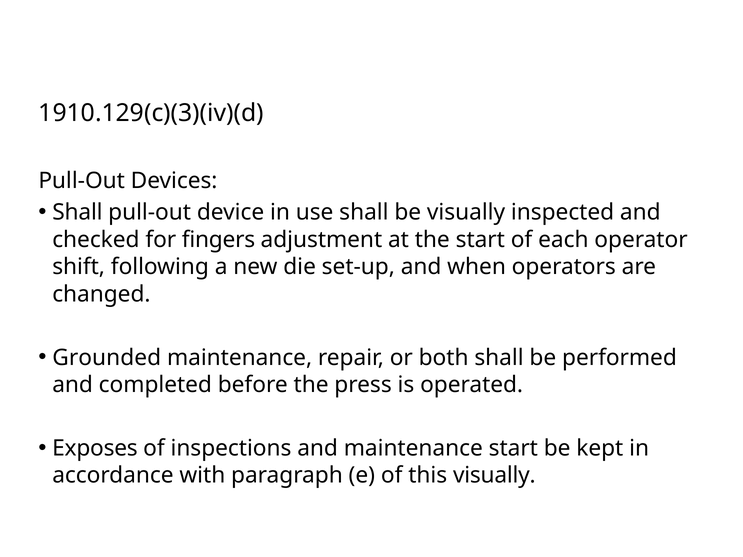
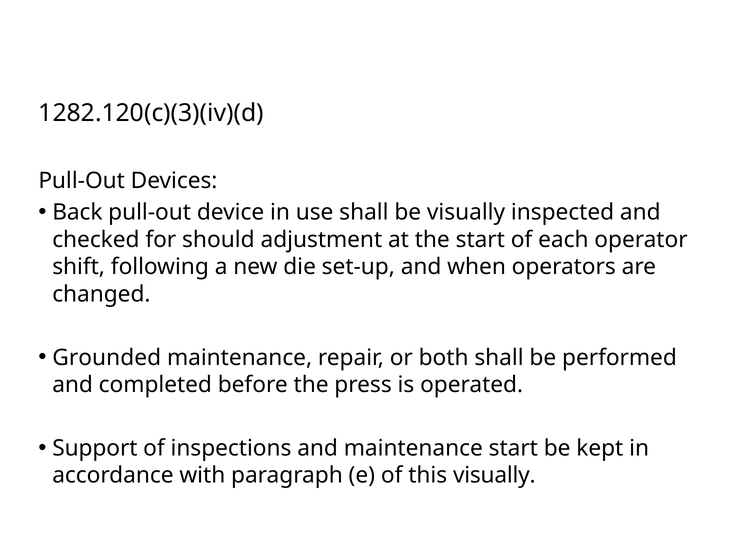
1910.129(c)(3)(iv)(d: 1910.129(c)(3)(iv)(d -> 1282.120(c)(3)(iv)(d
Shall at (77, 212): Shall -> Back
fingers: fingers -> should
Exposes: Exposes -> Support
